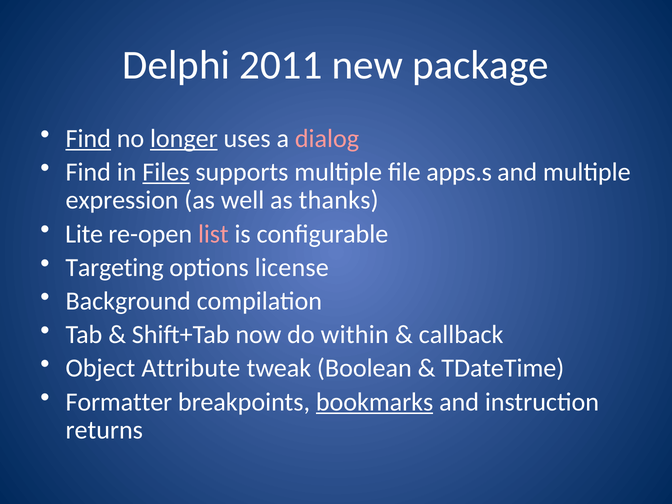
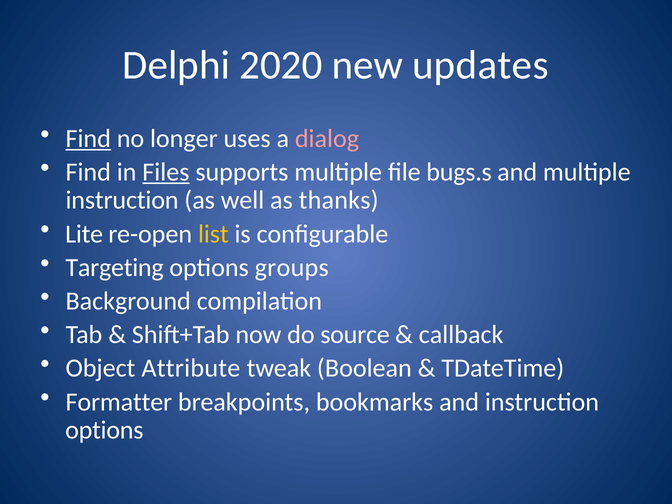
2011: 2011 -> 2020
package: package -> updates
longer underline: present -> none
apps.s: apps.s -> bugs.s
expression at (122, 200): expression -> instruction
list colour: pink -> yellow
license: license -> groups
within: within -> source
bookmarks underline: present -> none
returns at (104, 430): returns -> options
